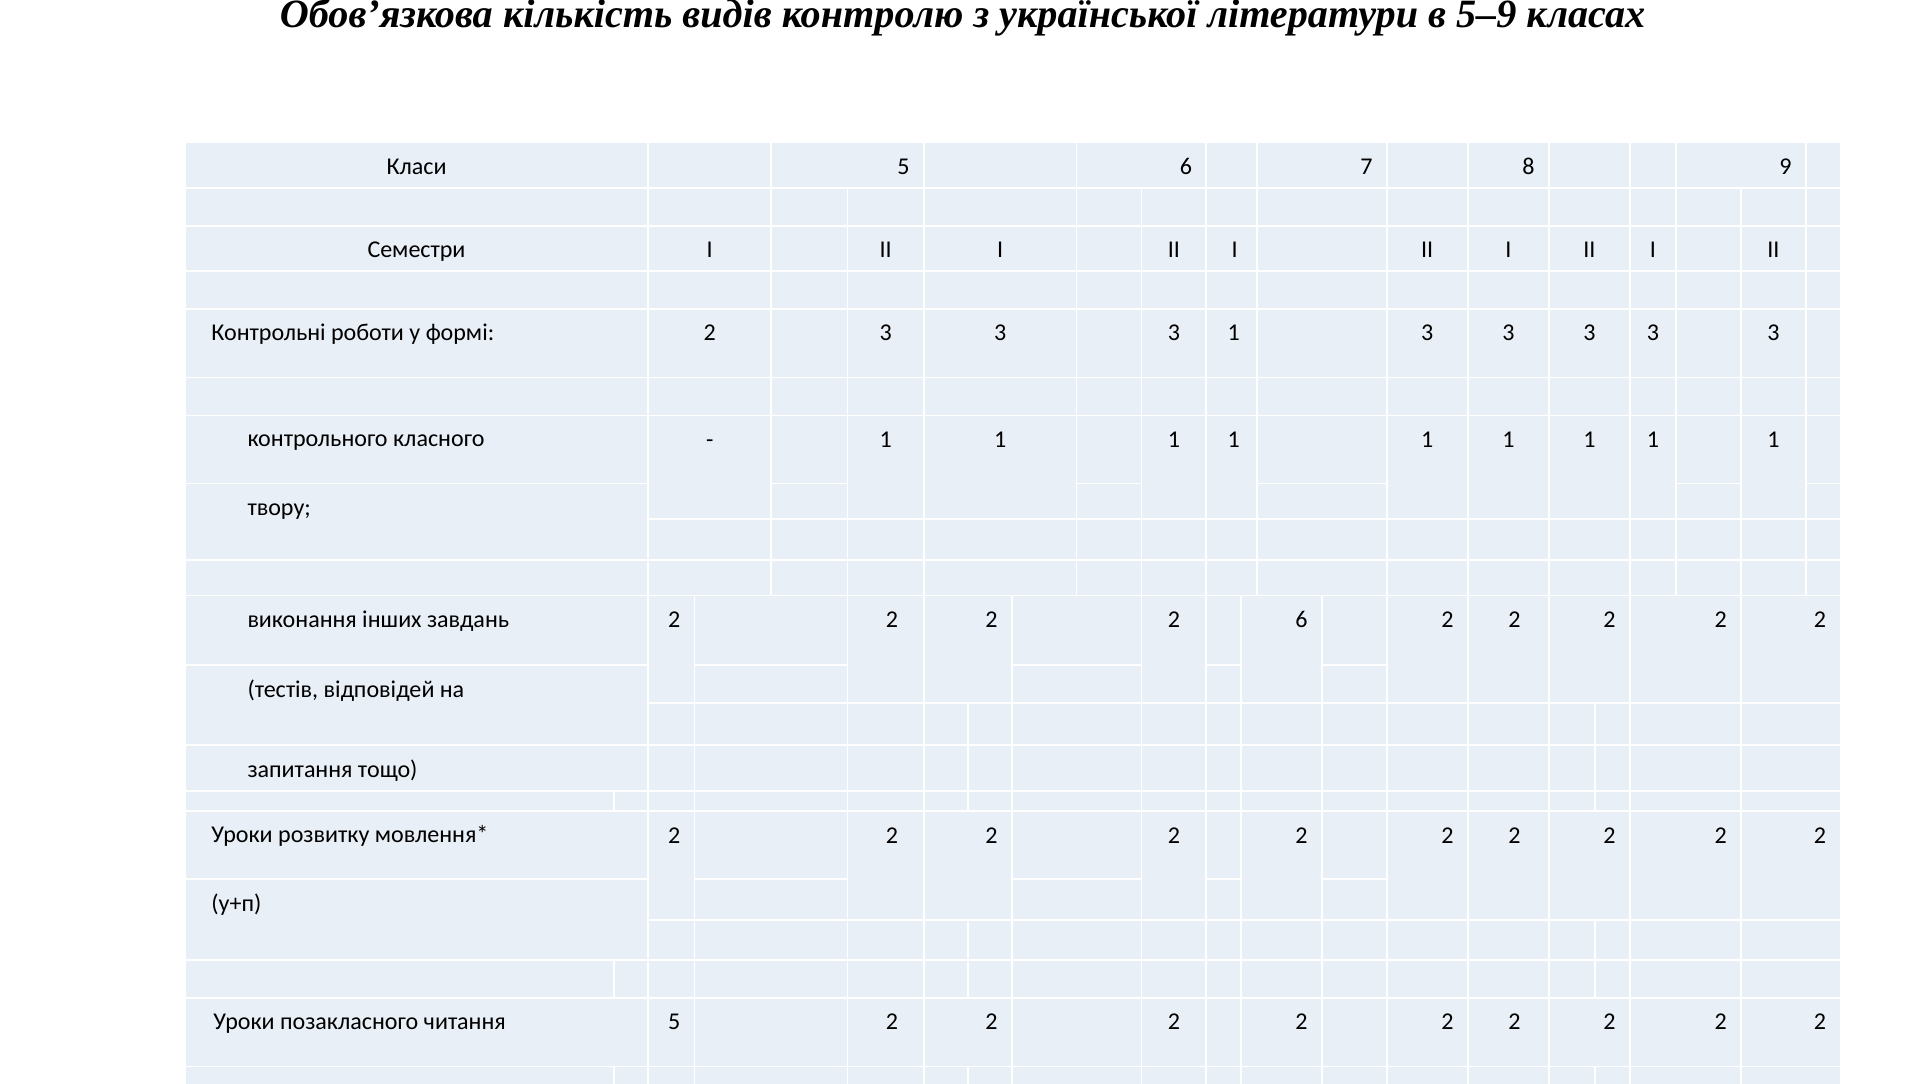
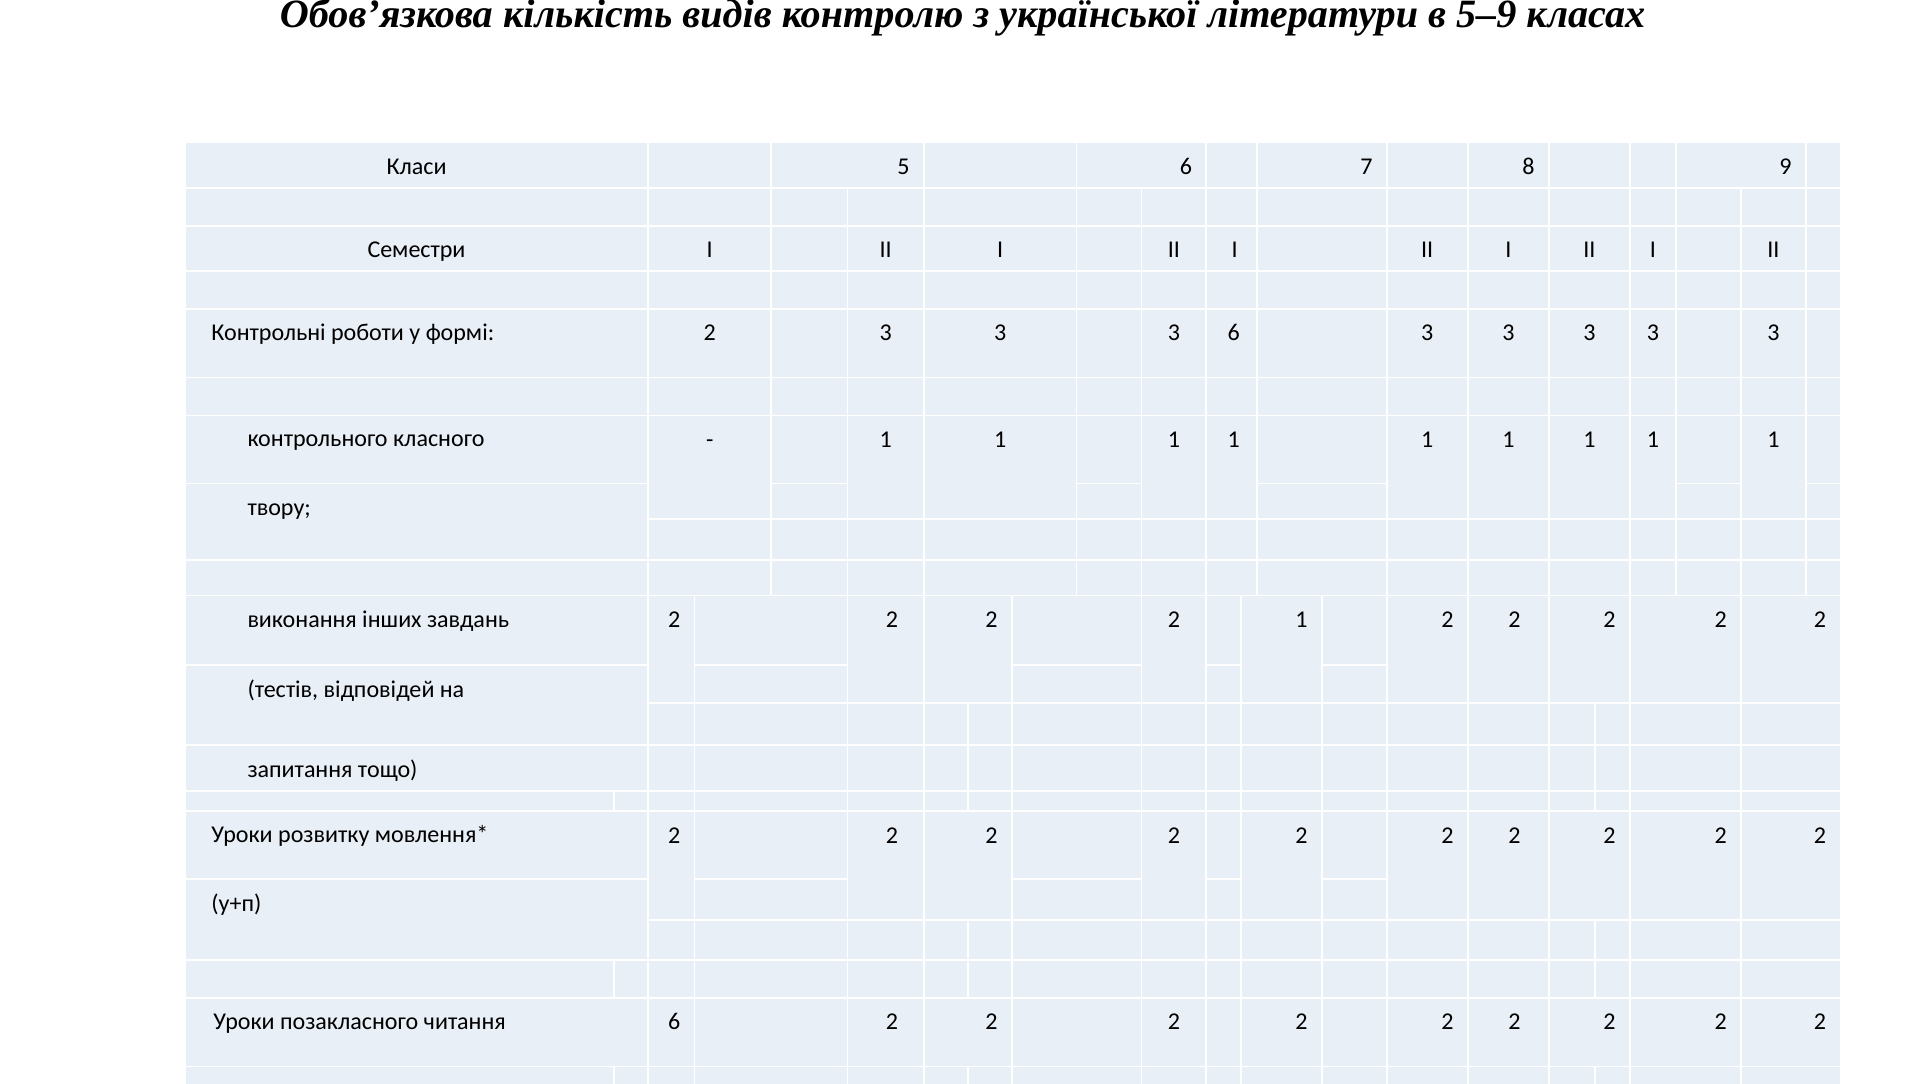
3 1: 1 -> 6
2 6: 6 -> 1
читання 5: 5 -> 6
